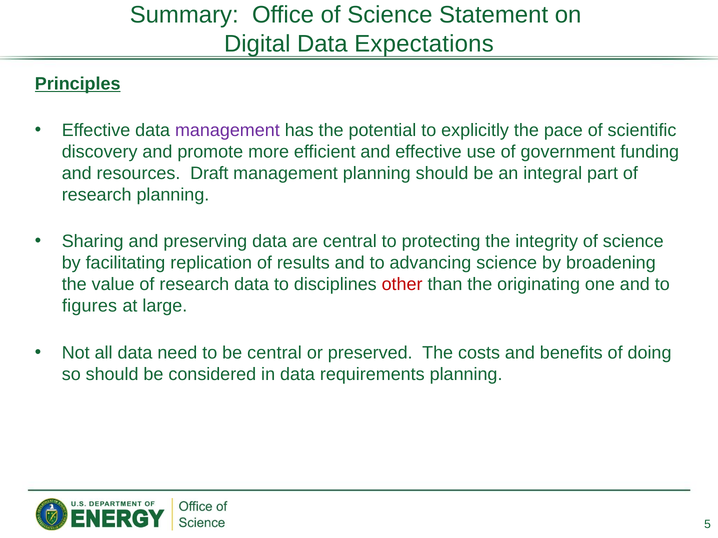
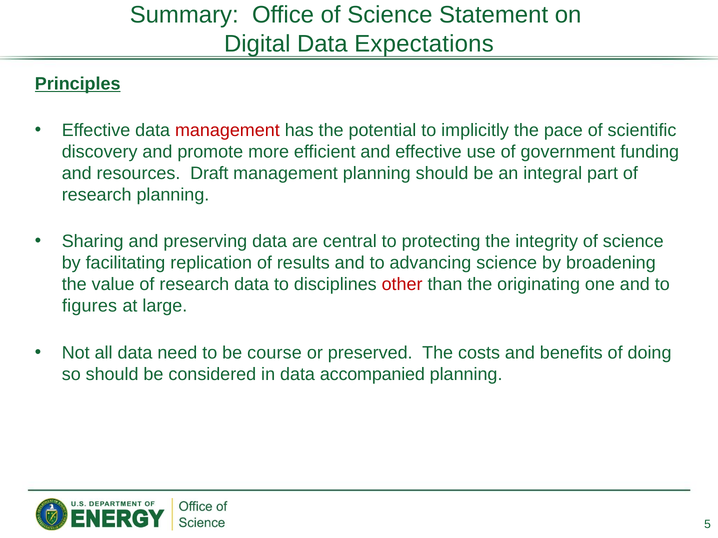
management at (227, 130) colour: purple -> red
explicitly: explicitly -> implicitly
be central: central -> course
requirements: requirements -> accompanied
